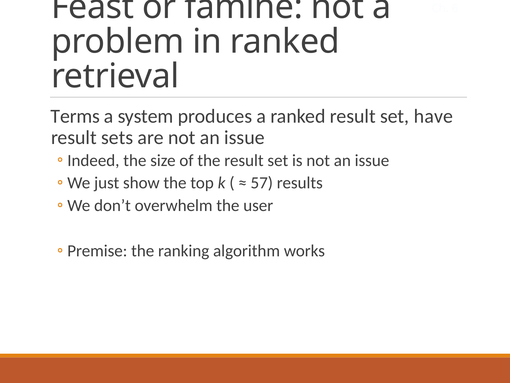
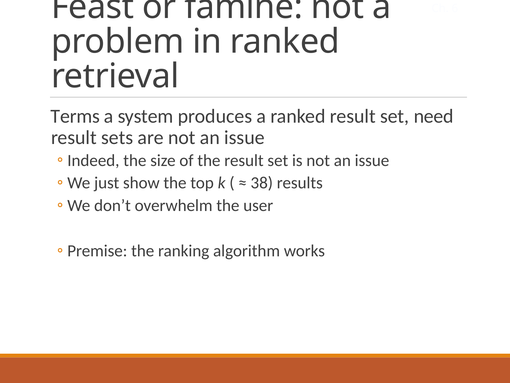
have: have -> need
57: 57 -> 38
